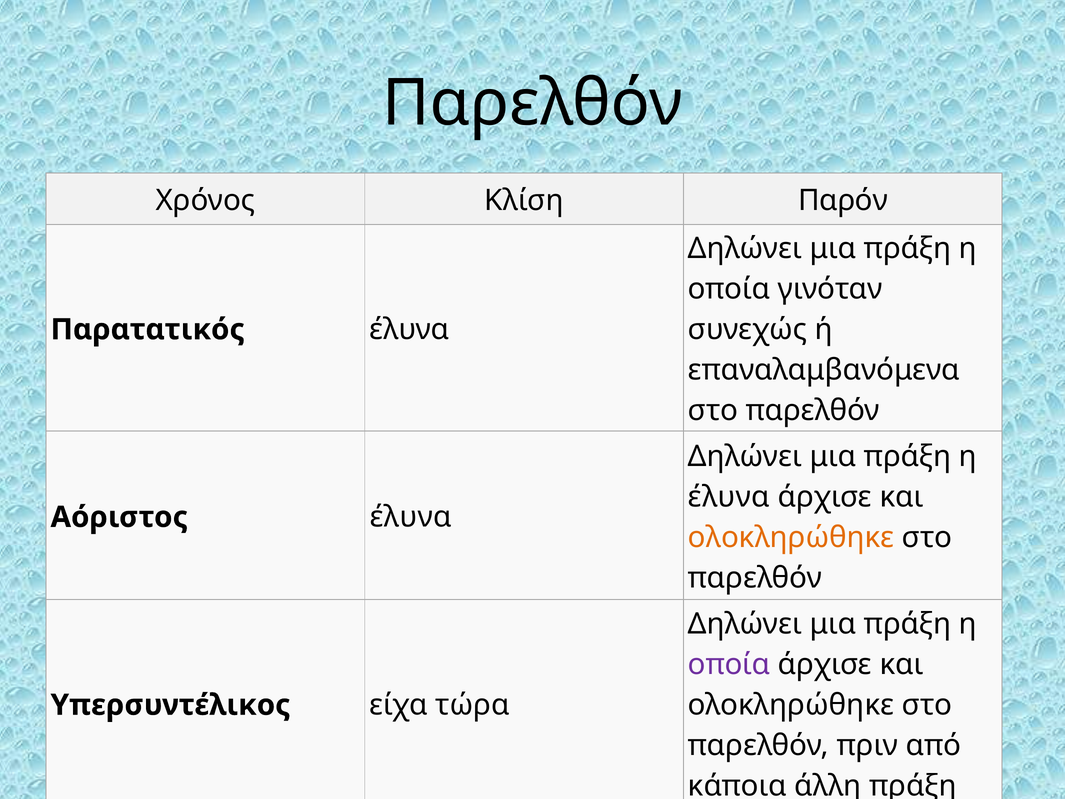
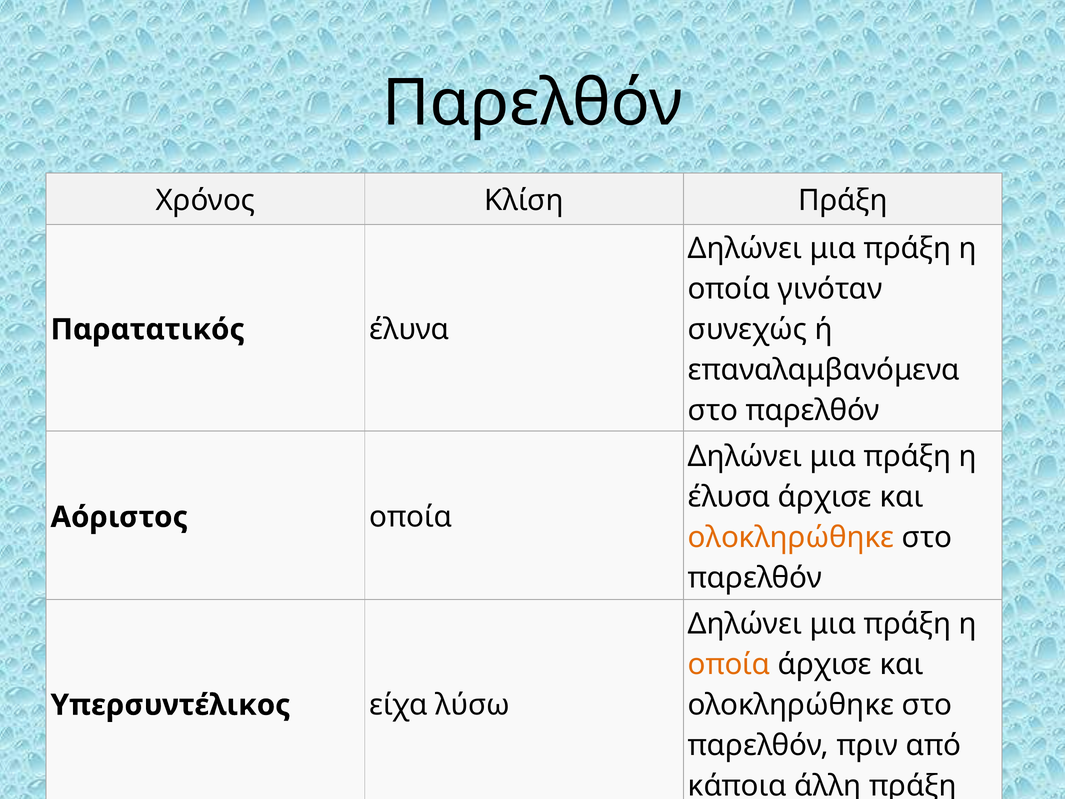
Κλίση Παρόν: Παρόν -> Πράξη
έλυνα at (729, 497): έλυνα -> έλυσα
Αόριστος έλυνα: έλυνα -> οποία
οποία at (729, 664) colour: purple -> orange
τώρα: τώρα -> λύσω
